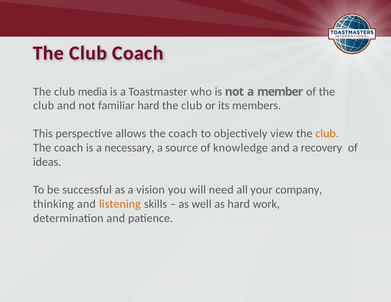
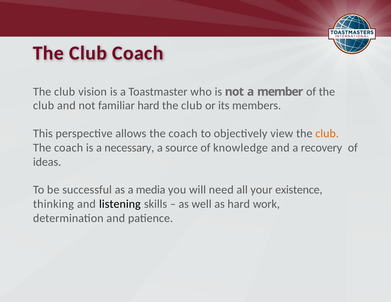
media: media -> vision
vision: vision -> media
company: company -> existence
listening colour: orange -> black
